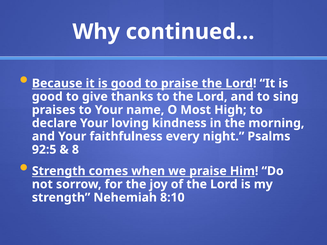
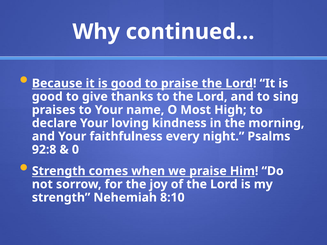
92:5: 92:5 -> 92:8
8: 8 -> 0
